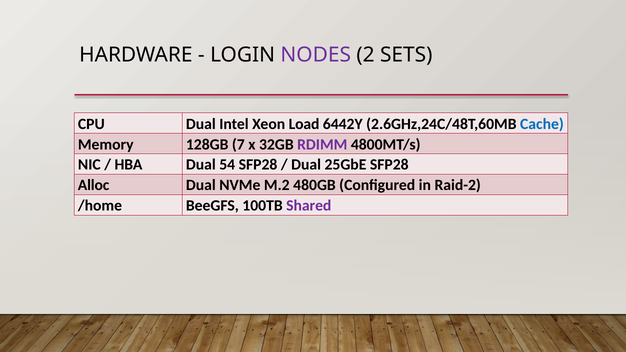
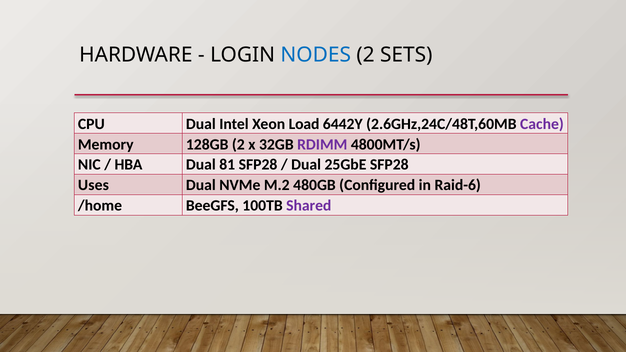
NODES colour: purple -> blue
Cache colour: blue -> purple
128GB 7: 7 -> 2
54: 54 -> 81
Alloc: Alloc -> Uses
Raid-2: Raid-2 -> Raid-6
